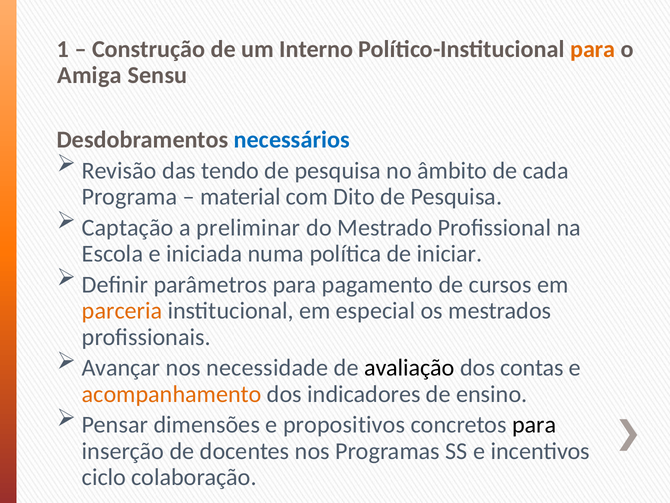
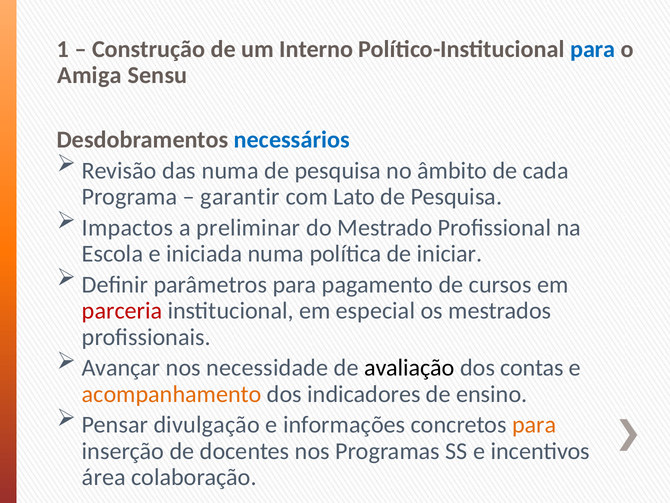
para at (593, 49) colour: orange -> blue
das tendo: tendo -> numa
material: material -> garantir
Dito: Dito -> Lato
Captação: Captação -> Impactos
parceria colour: orange -> red
dimensões: dimensões -> divulgação
propositivos: propositivos -> informações
para at (534, 424) colour: black -> orange
ciclo: ciclo -> área
